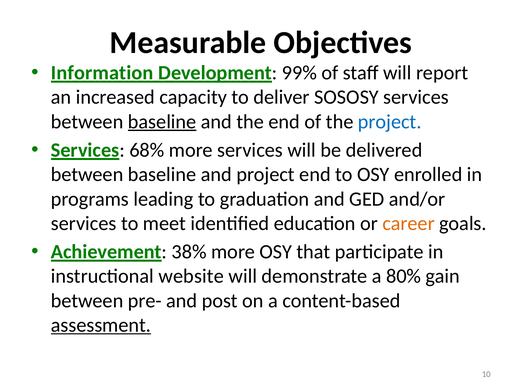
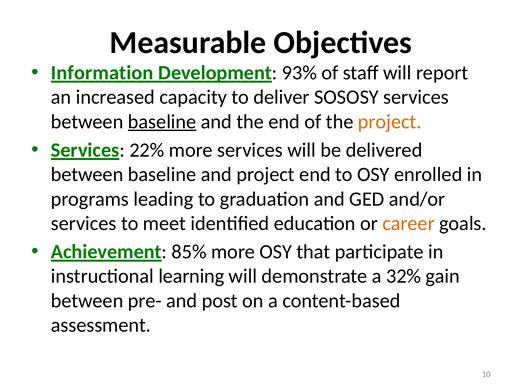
99%: 99% -> 93%
project at (390, 122) colour: blue -> orange
68%: 68% -> 22%
38%: 38% -> 85%
website: website -> learning
80%: 80% -> 32%
assessment underline: present -> none
